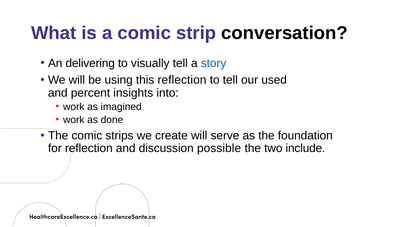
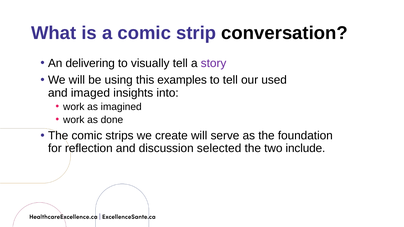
story colour: blue -> purple
this reflection: reflection -> examples
percent: percent -> imaged
possible: possible -> selected
